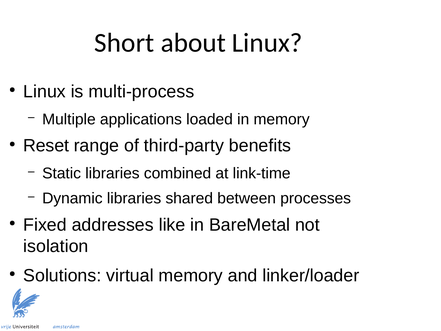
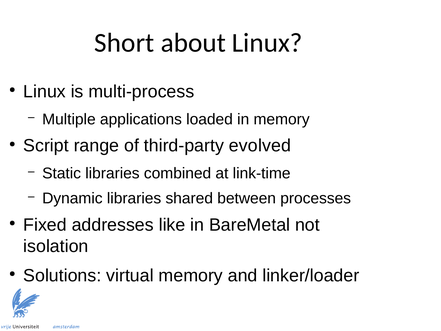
Reset: Reset -> Script
benefits: benefits -> evolved
